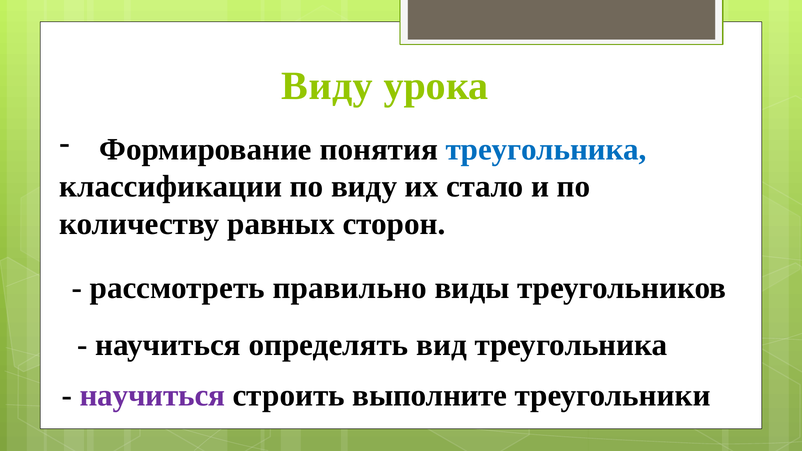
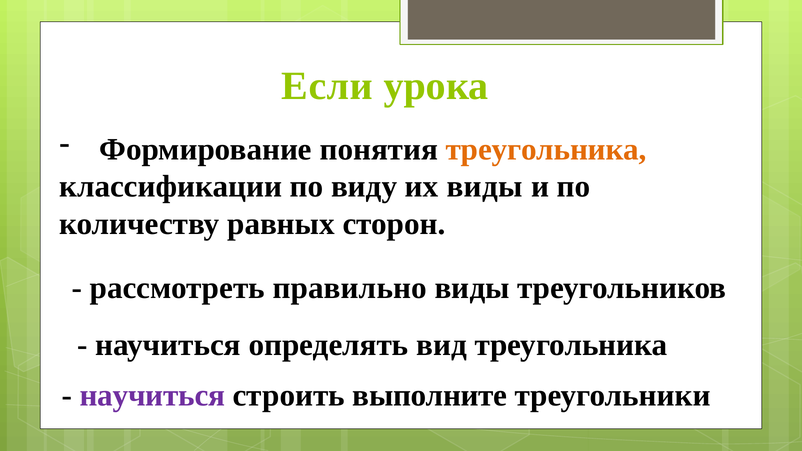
Виду at (327, 86): Виду -> Если
треугольника at (546, 149) colour: blue -> orange
их стало: стало -> виды
